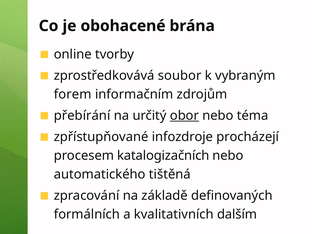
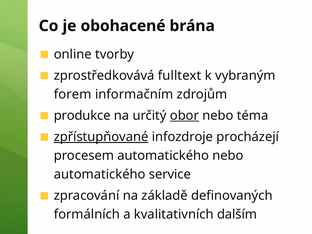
soubor: soubor -> fulltext
přebírání: přebírání -> produkce
zpřístupňované underline: none -> present
procesem katalogizačních: katalogizačních -> automatického
tištěná: tištěná -> service
